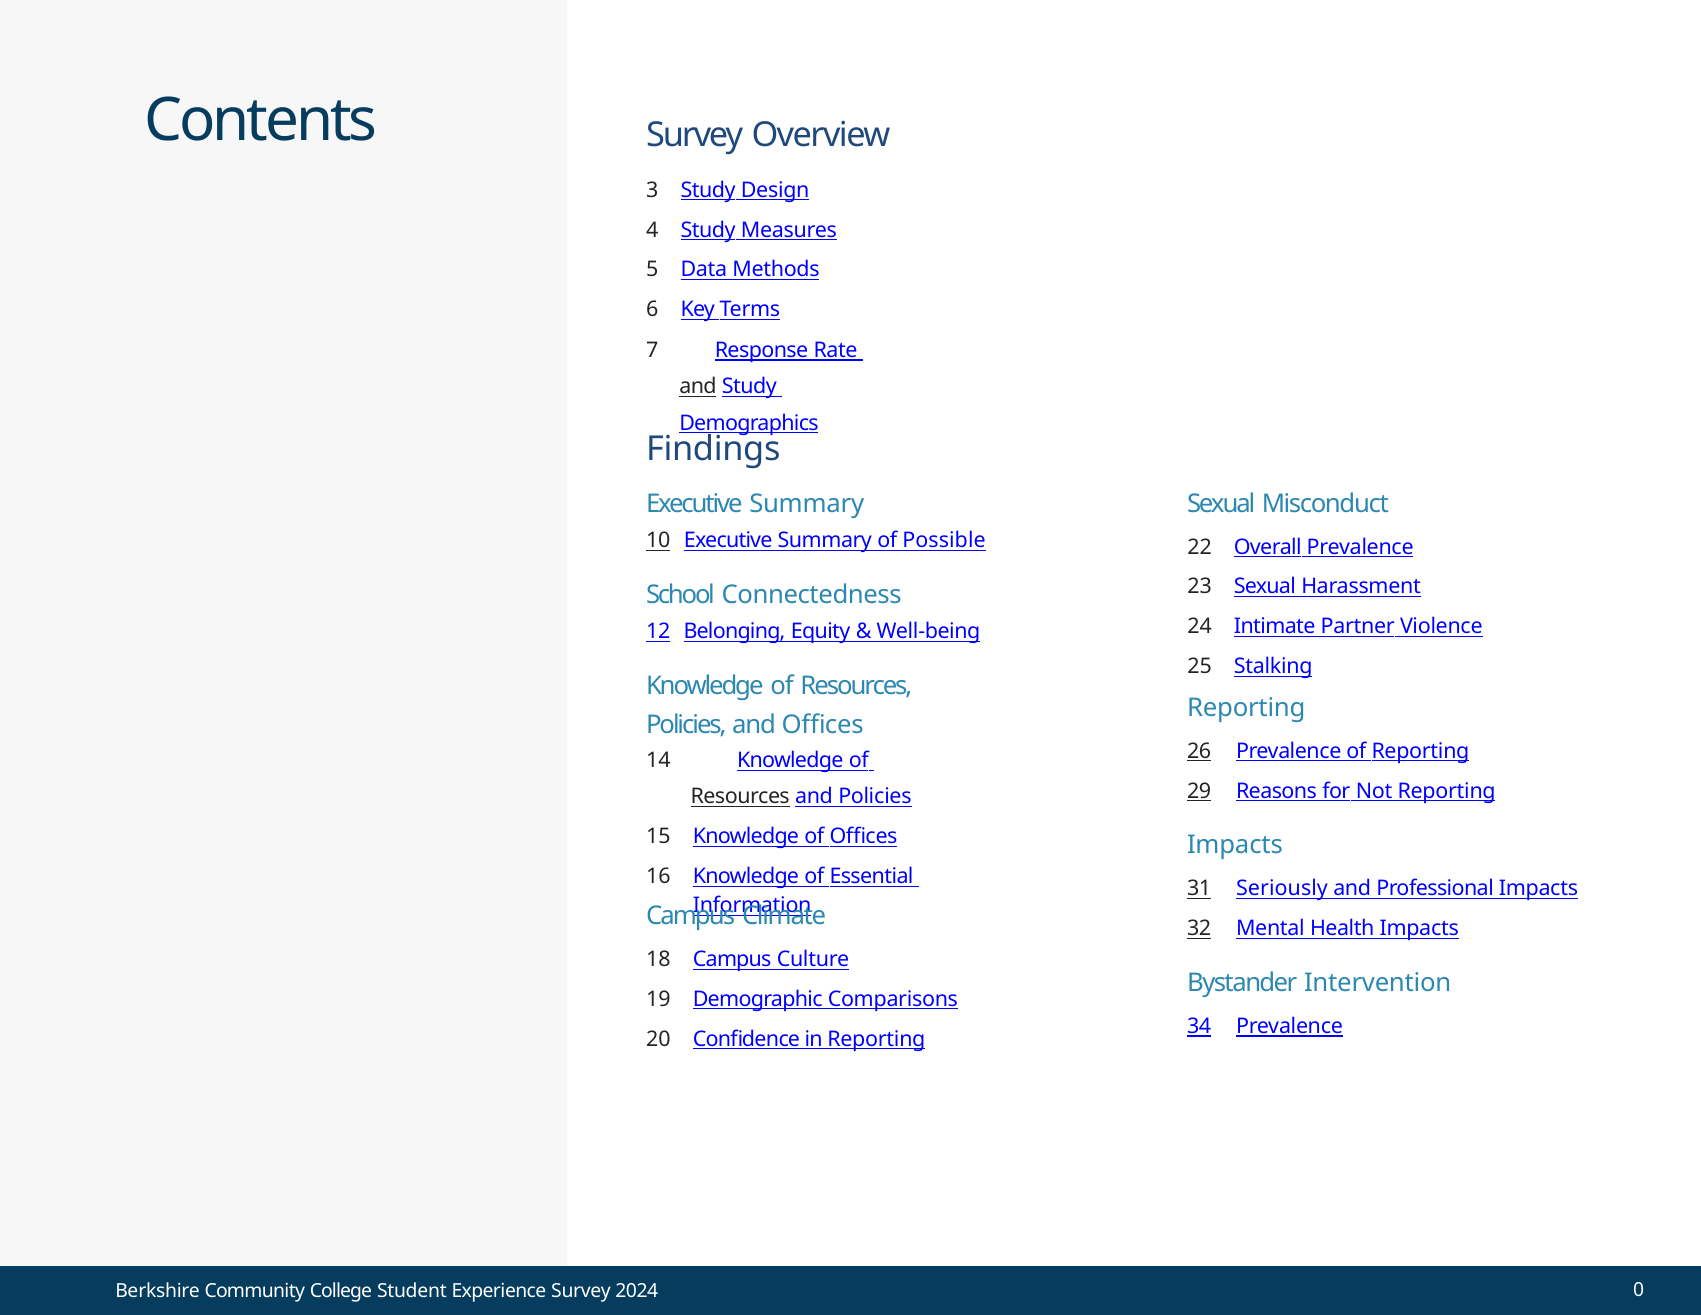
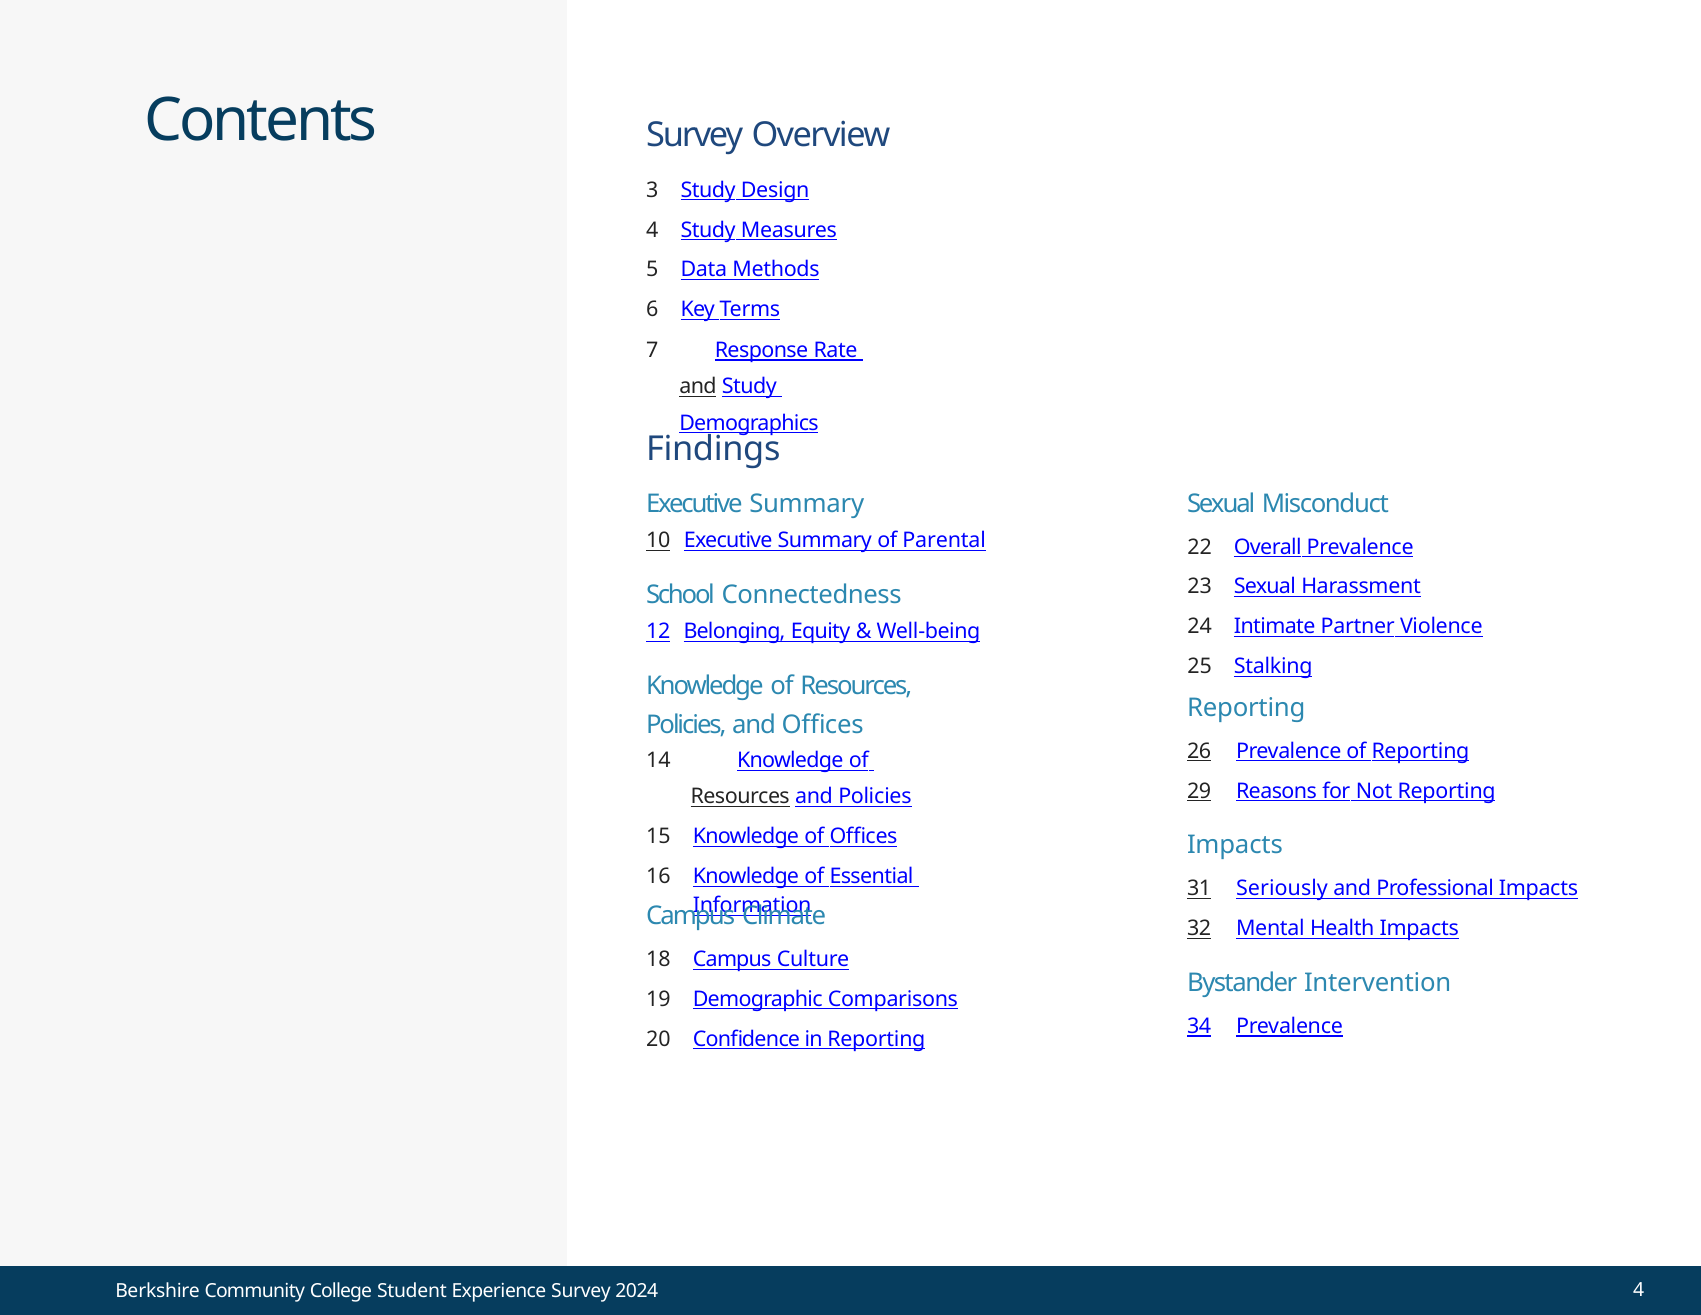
Possible: Possible -> Parental
2024 0: 0 -> 4
